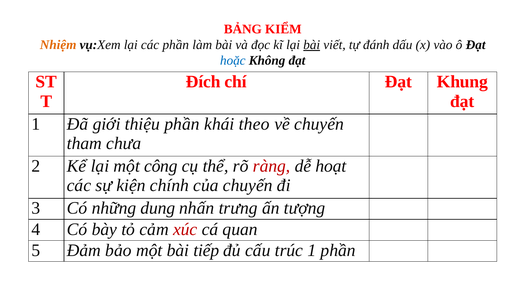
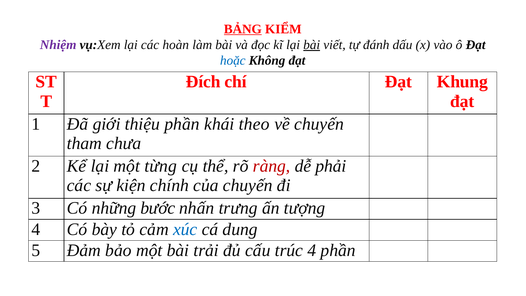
BẢNG underline: none -> present
Nhiệm colour: orange -> purple
các phần: phần -> hoàn
công: công -> từng
hoạt: hoạt -> phải
dung: dung -> bước
xúc colour: red -> blue
quan: quan -> dung
tiếp: tiếp -> trải
trúc 1: 1 -> 4
